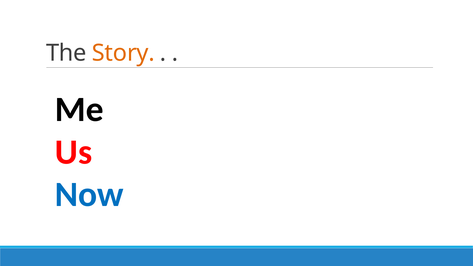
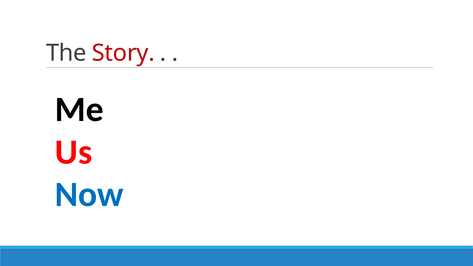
Story colour: orange -> red
